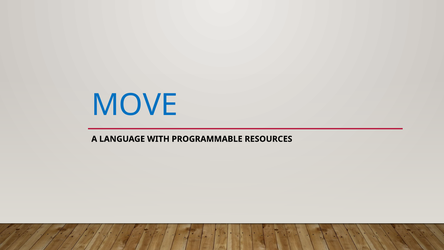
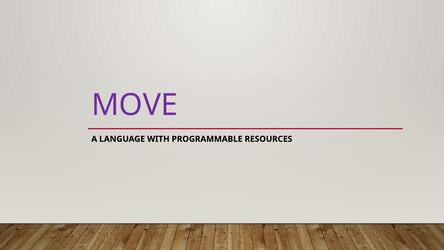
MOVE colour: blue -> purple
